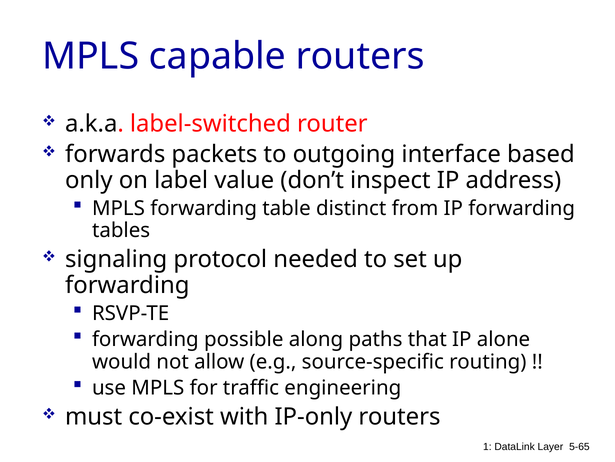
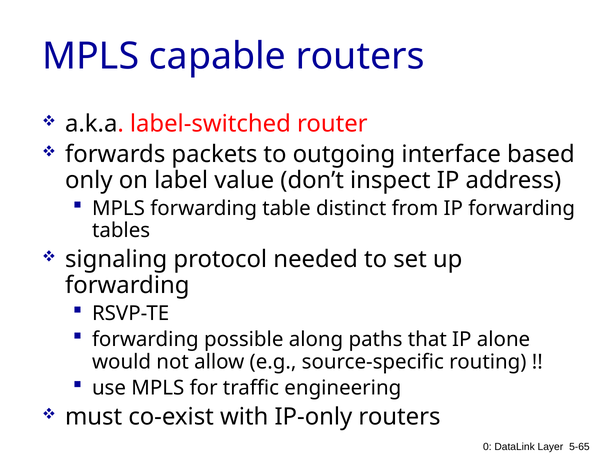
1: 1 -> 0
